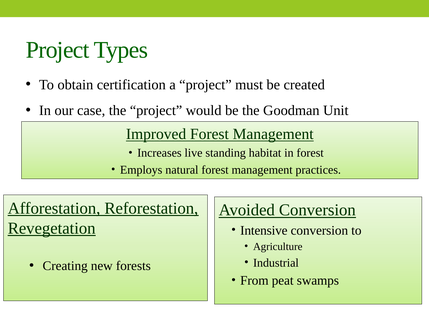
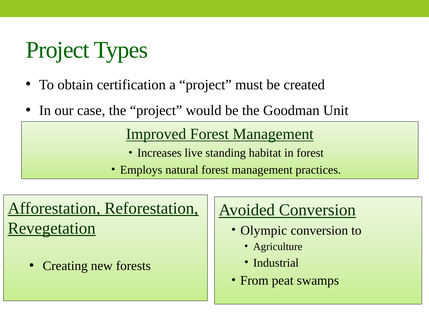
Intensive: Intensive -> Olympic
